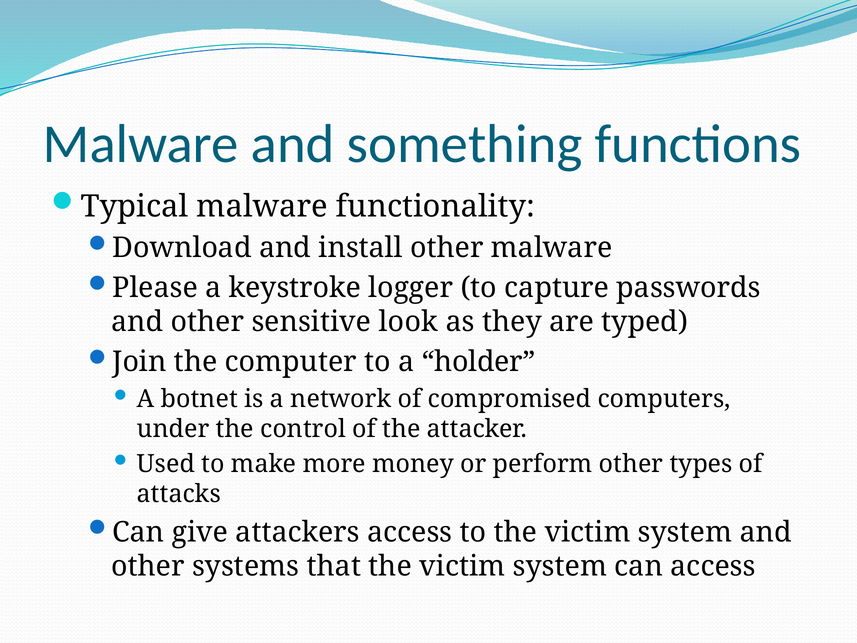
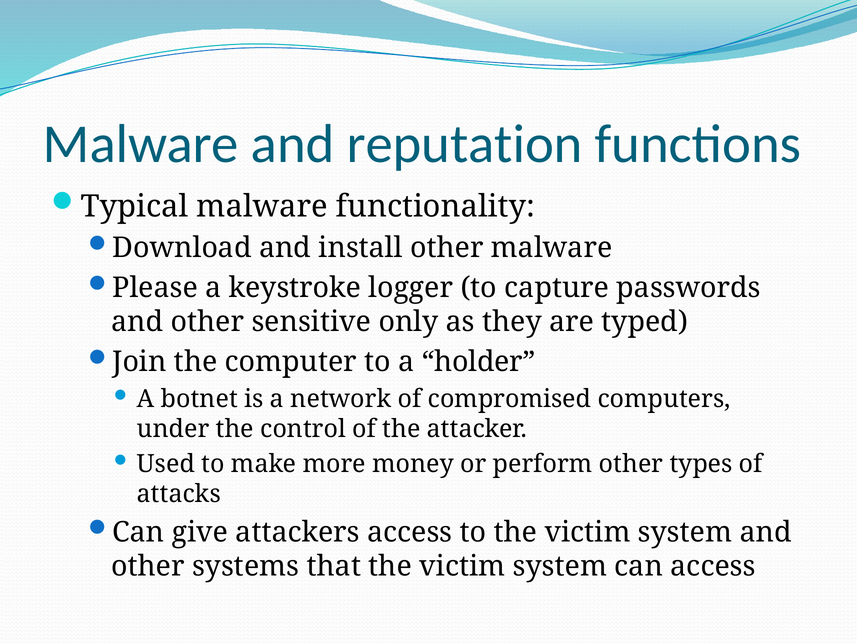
something: something -> reputation
look: look -> only
